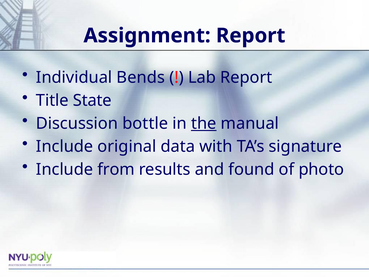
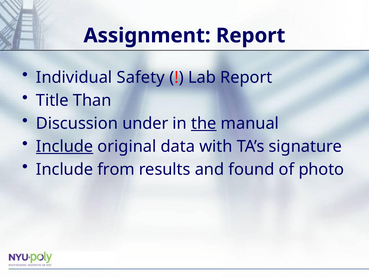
Bends: Bends -> Safety
State: State -> Than
bottle: bottle -> under
Include at (65, 146) underline: none -> present
